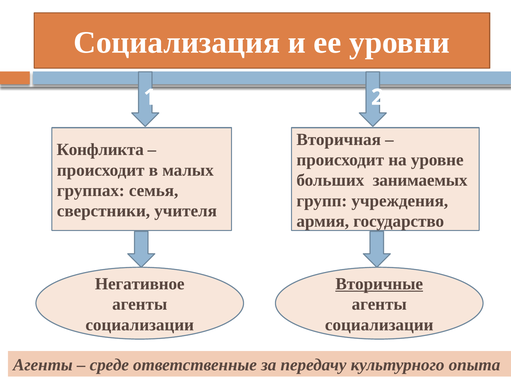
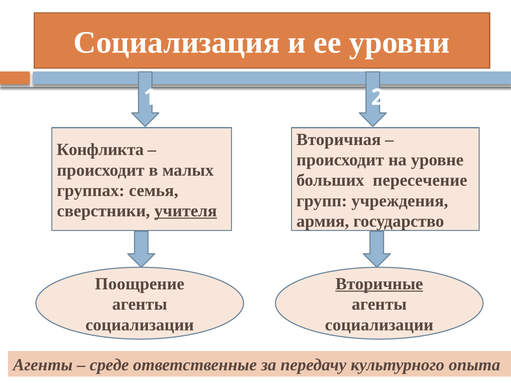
занимаемых: занимаемых -> пересечение
учителя underline: none -> present
Негативное: Негативное -> Поощрение
